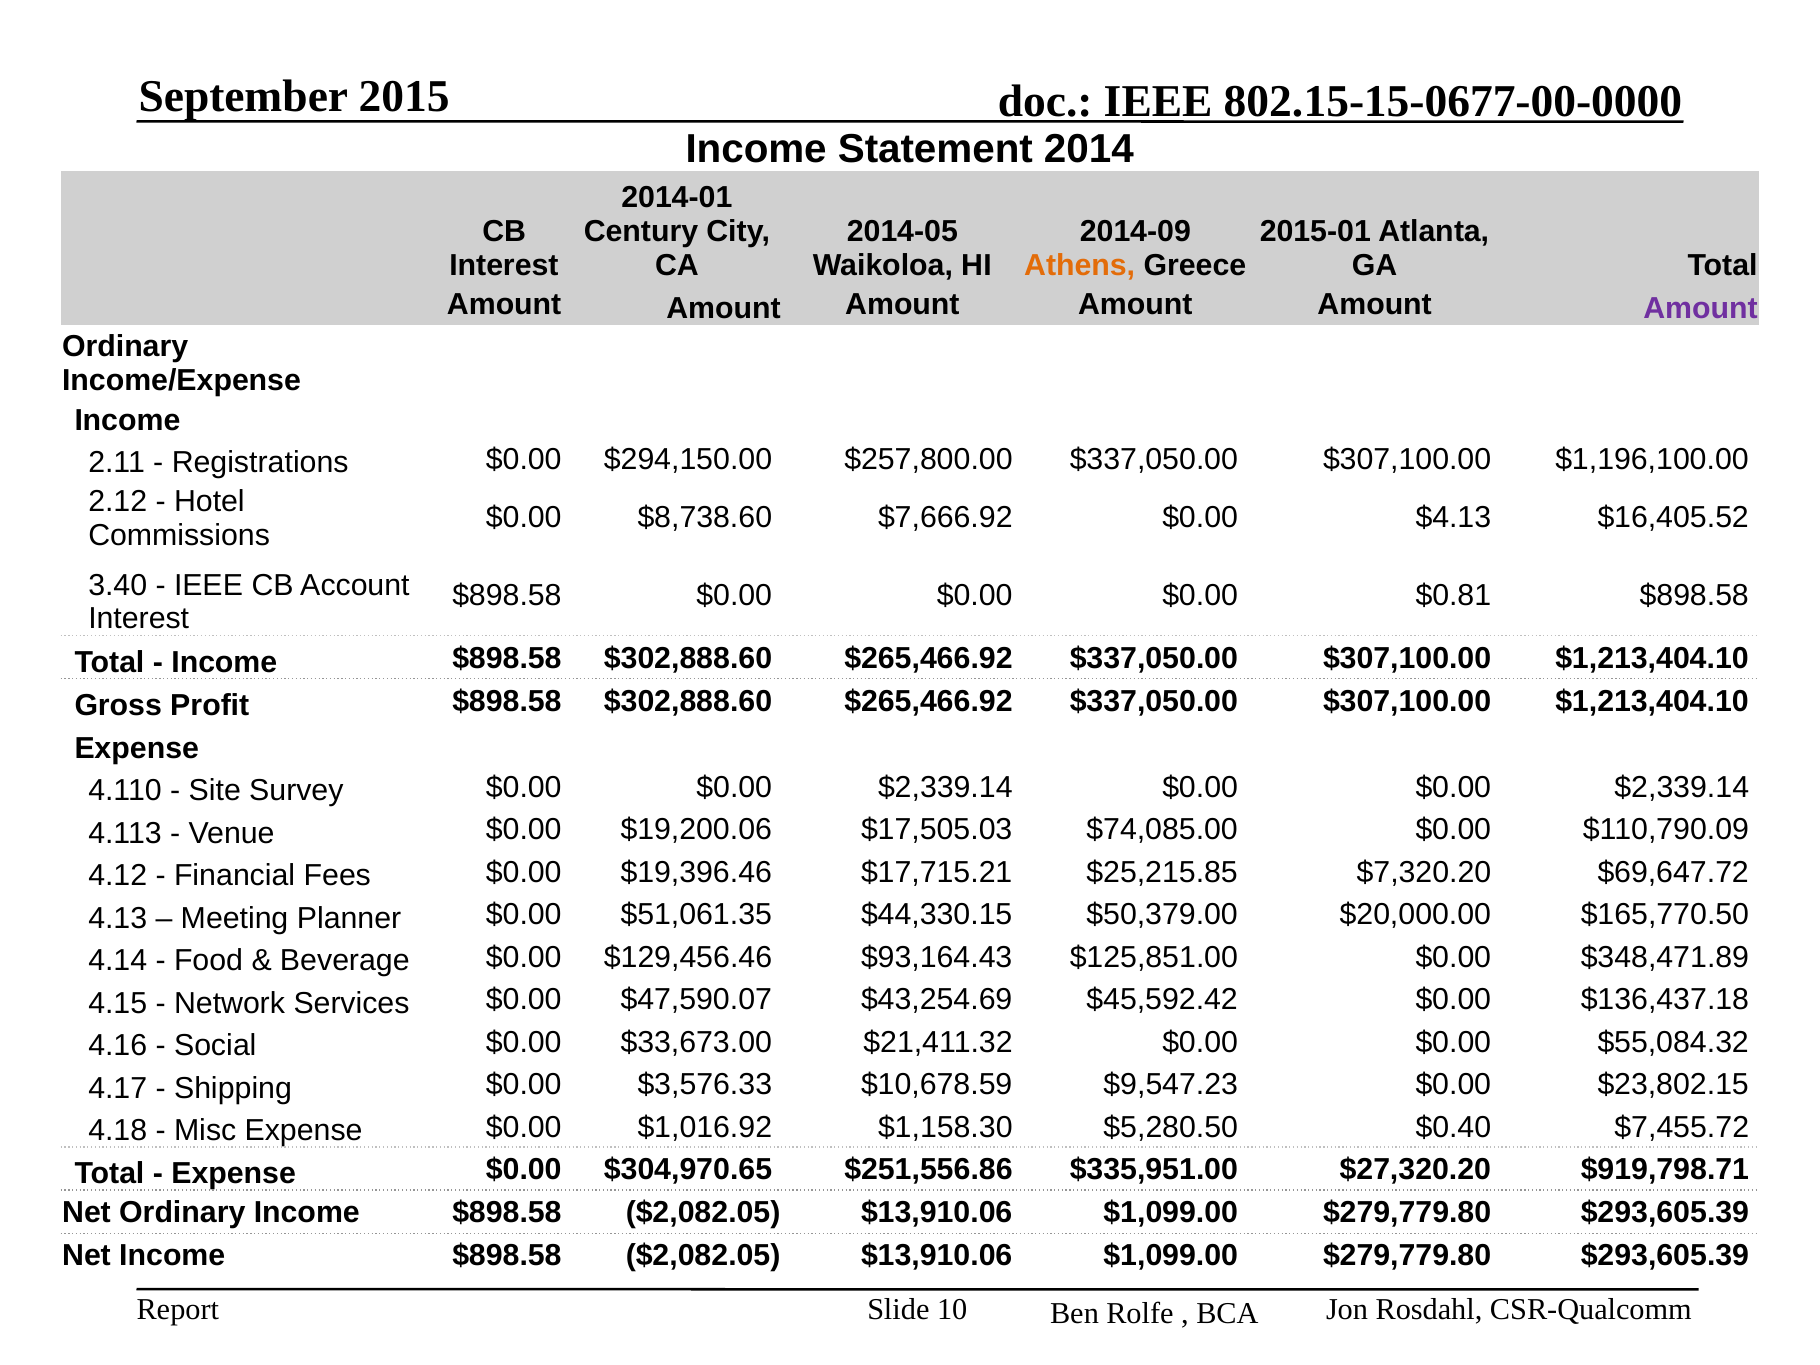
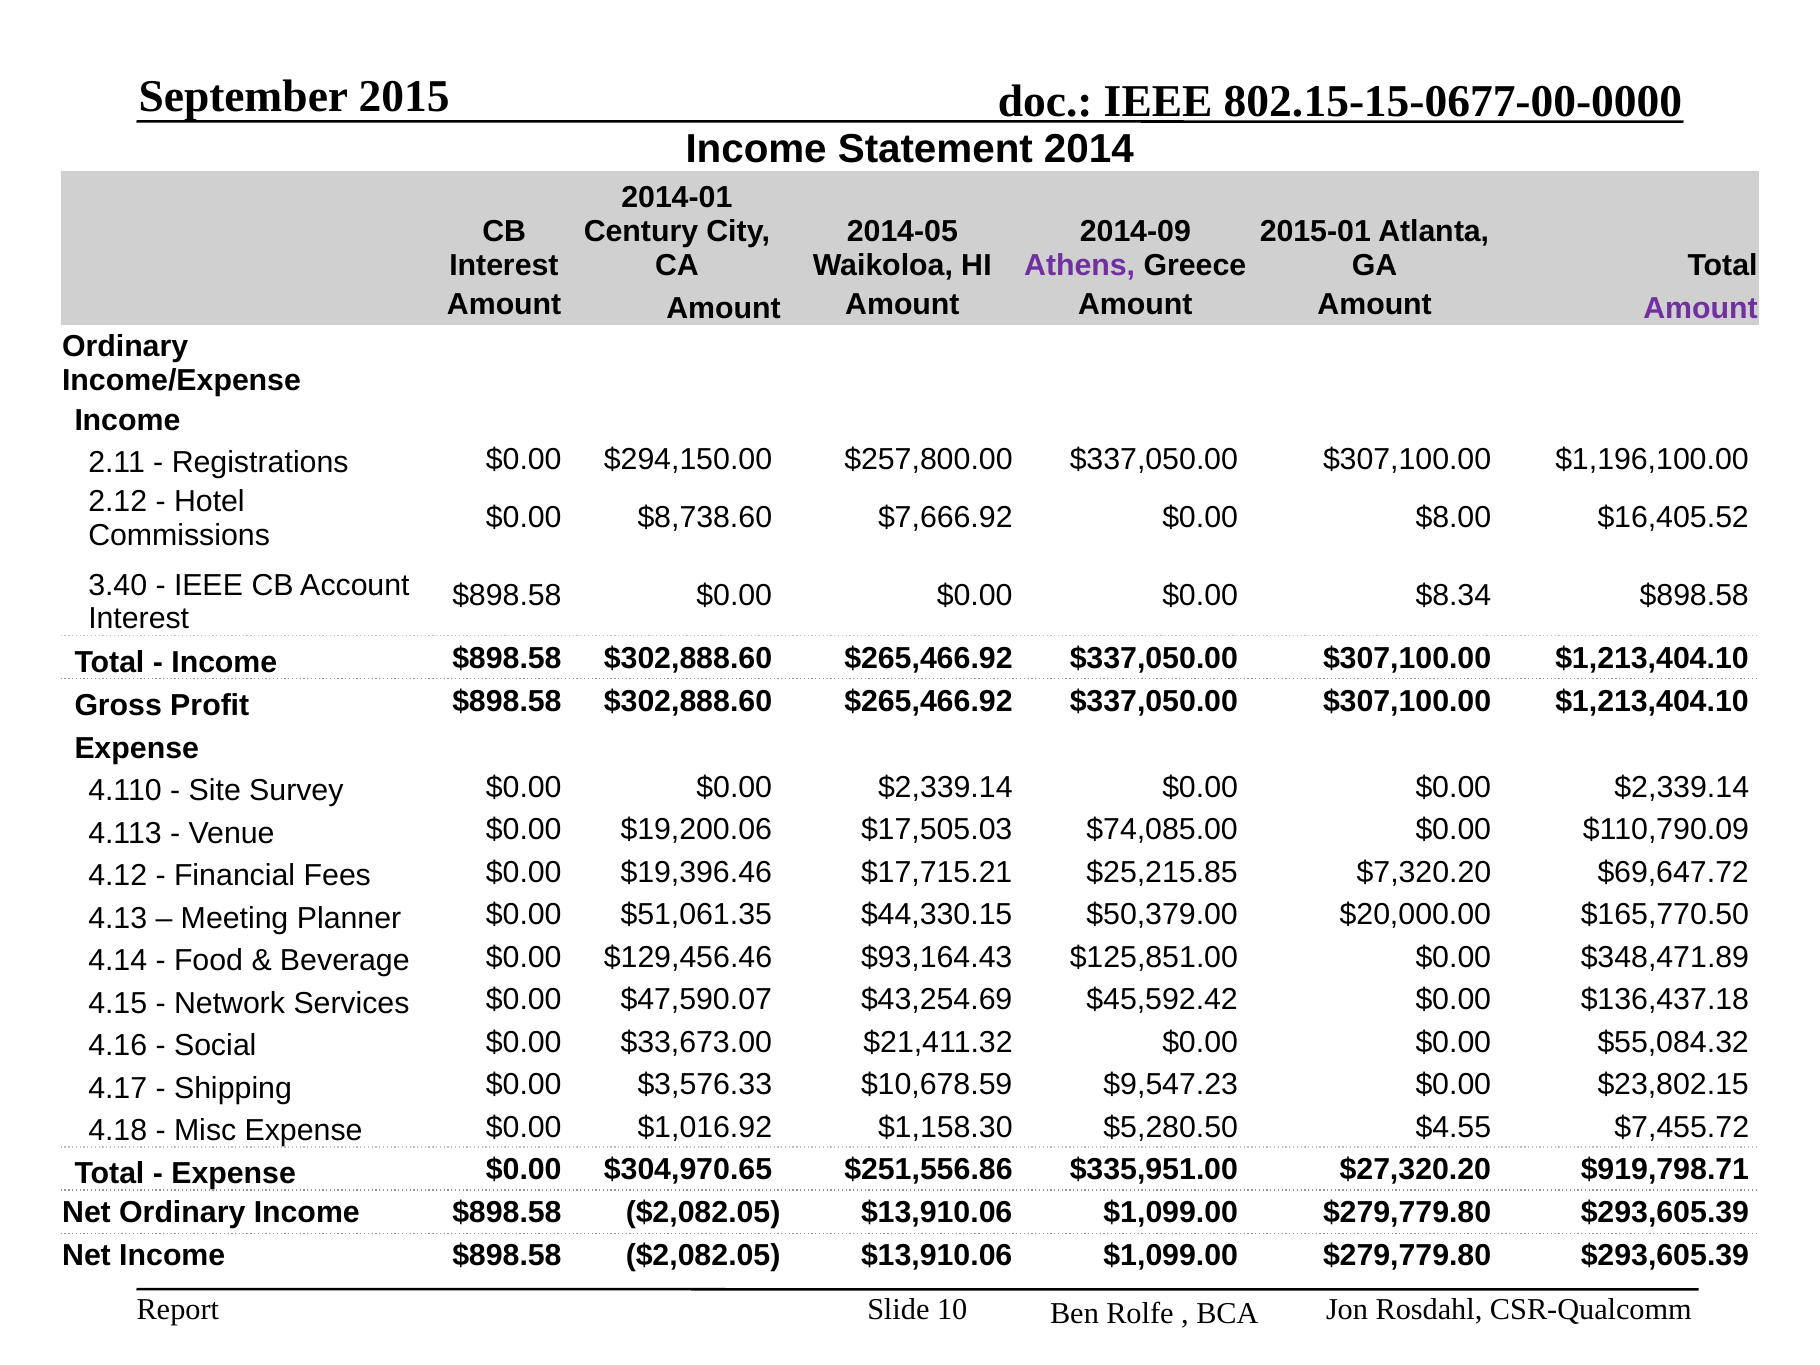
Athens colour: orange -> purple
$4.13: $4.13 -> $8.00
$0.81: $0.81 -> $8.34
$0.40: $0.40 -> $4.55
